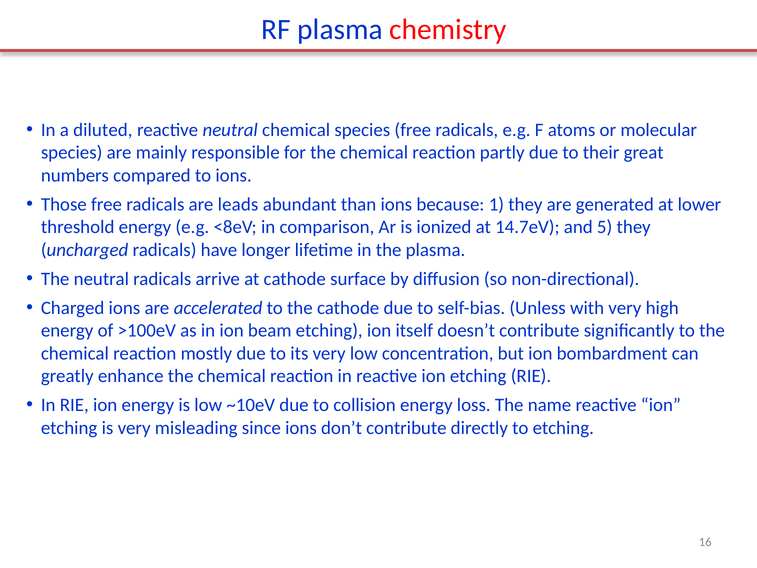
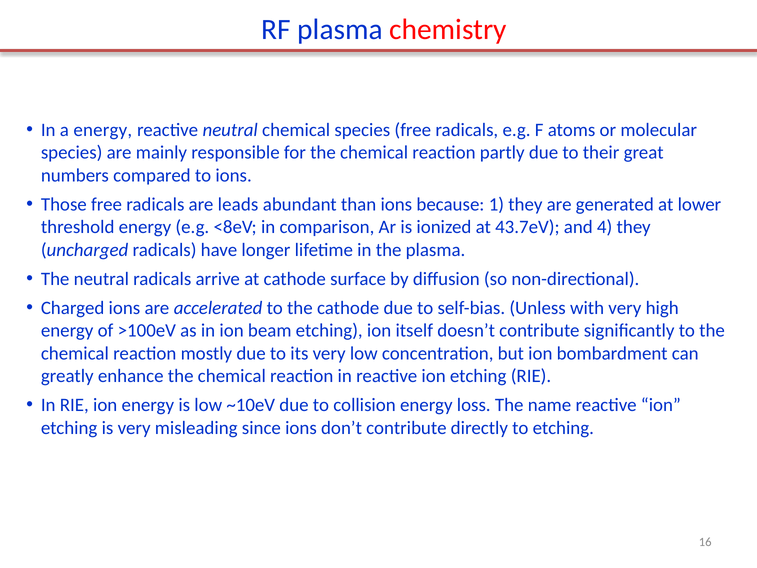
a diluted: diluted -> energy
14.7eV: 14.7eV -> 43.7eV
5: 5 -> 4
